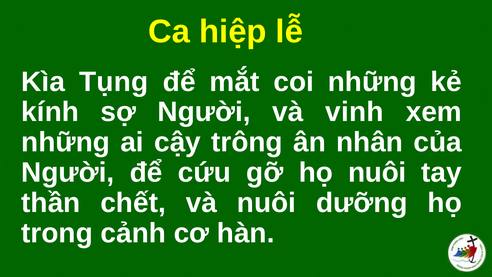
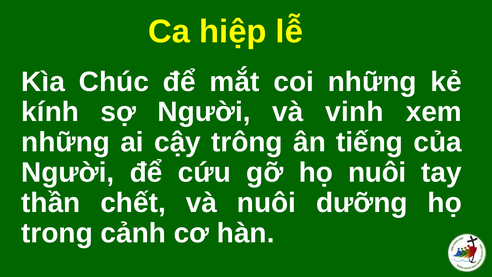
Tụng: Tụng -> Chúc
nhân: nhân -> tiếng
